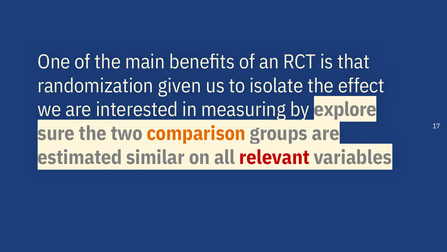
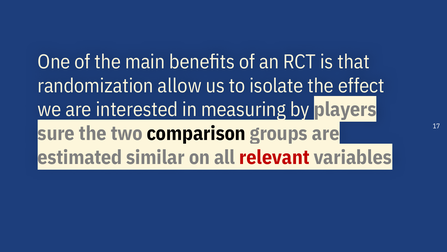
given: given -> allow
explore: explore -> players
comparison colour: orange -> black
